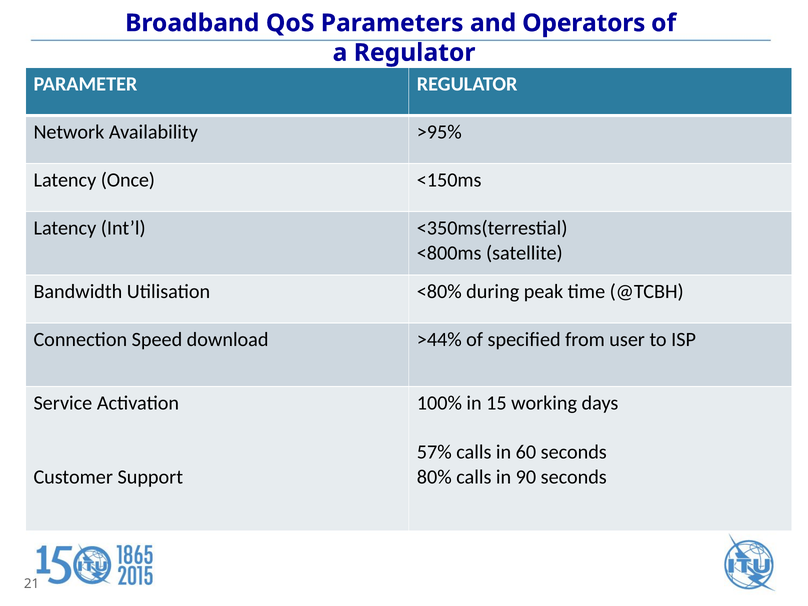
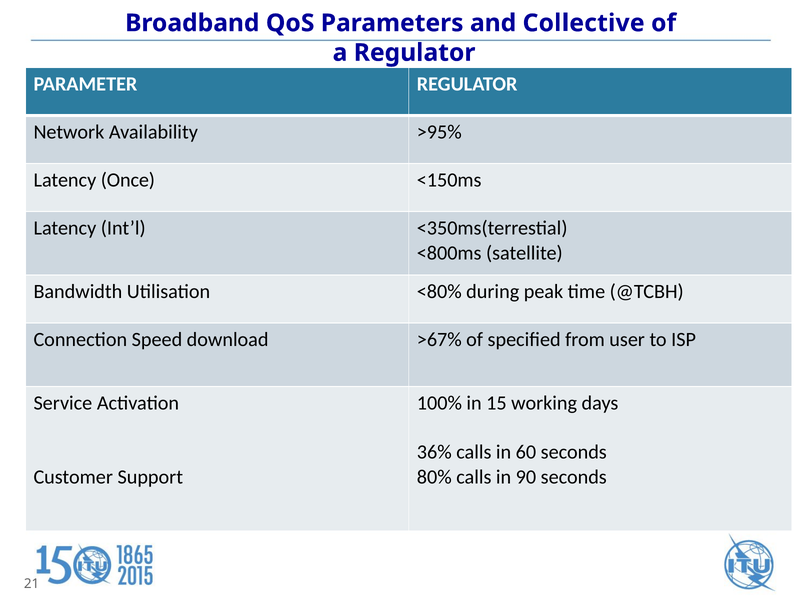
Operators: Operators -> Collective
>44%: >44% -> >67%
57%: 57% -> 36%
